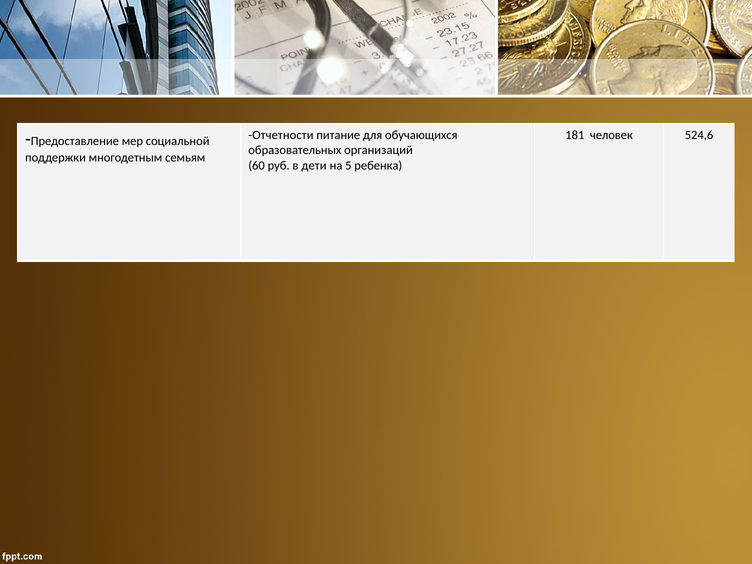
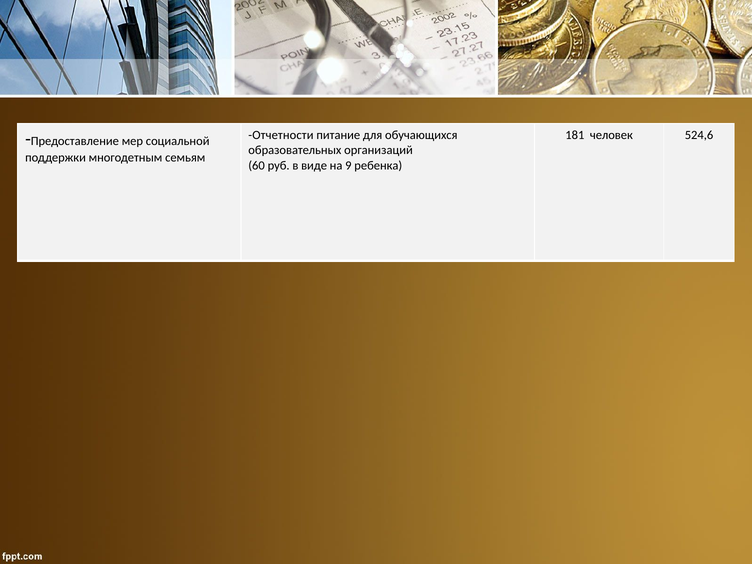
дети: дети -> виде
5: 5 -> 9
